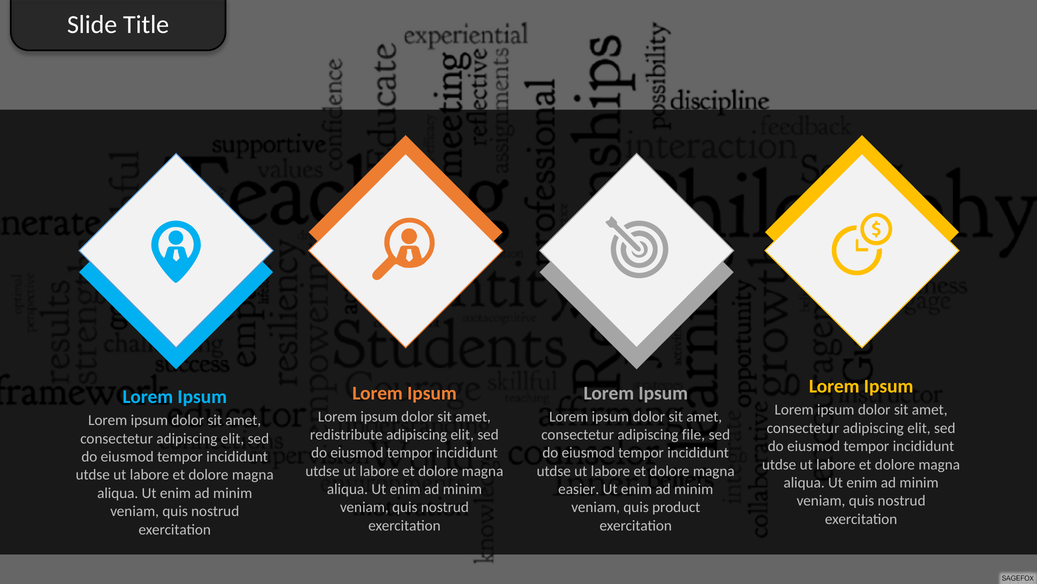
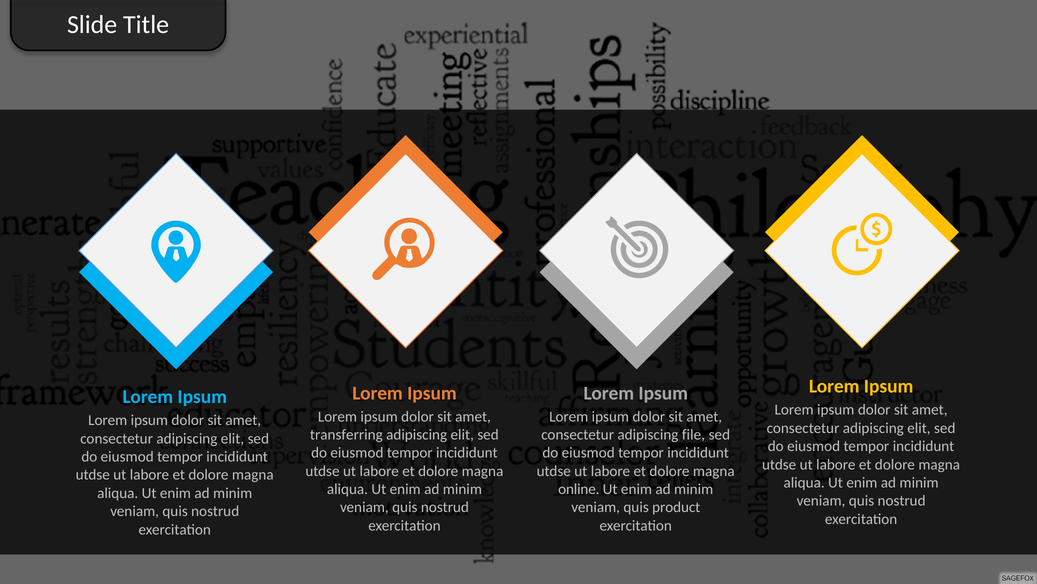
redistribute: redistribute -> transferring
easier: easier -> online
